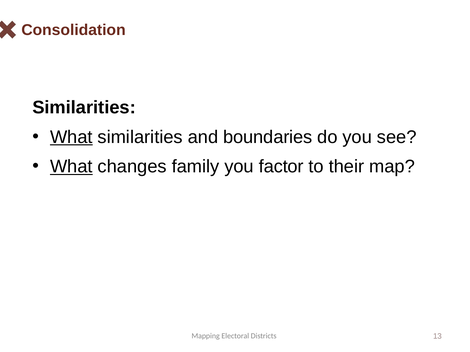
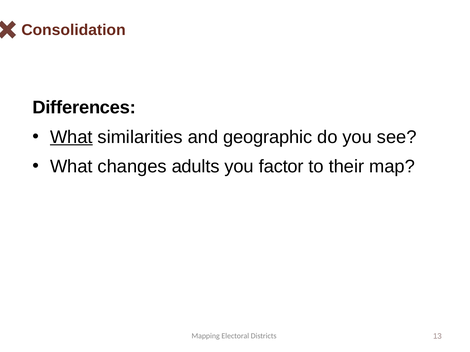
Similarities at (84, 108): Similarities -> Differences
boundaries: boundaries -> geographic
What at (71, 167) underline: present -> none
family: family -> adults
